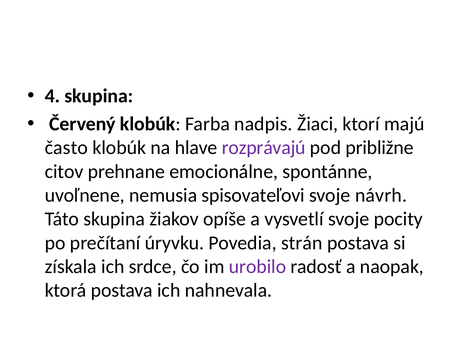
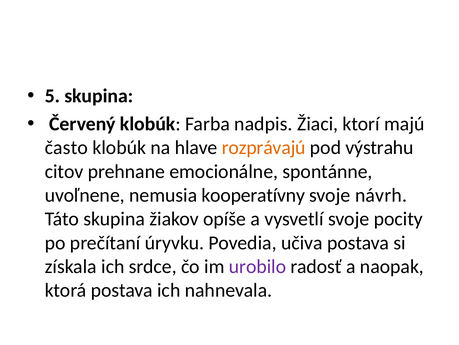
4: 4 -> 5
rozprávajú colour: purple -> orange
približne: približne -> výstrahu
spisovateľovi: spisovateľovi -> kooperatívny
strán: strán -> učiva
